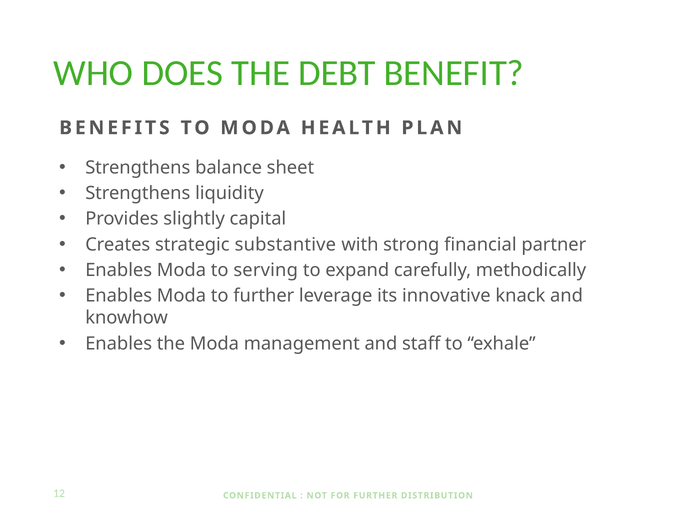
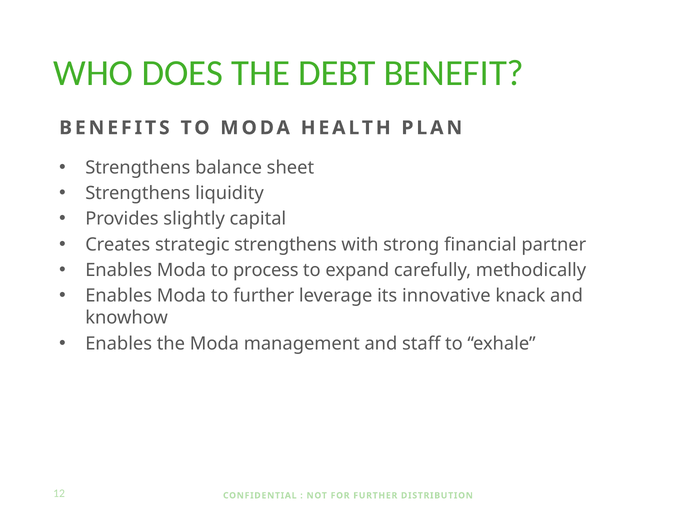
strategic substantive: substantive -> strengthens
serving: serving -> process
